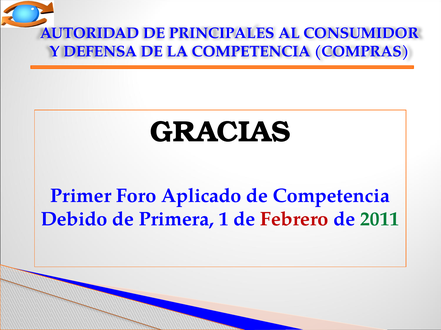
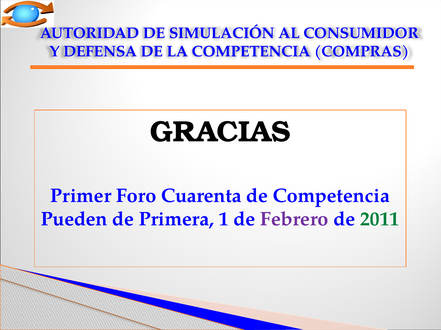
PRINCIPALES: PRINCIPALES -> SIMULACIÓN
Aplicado: Aplicado -> Cuarenta
Debido: Debido -> Pueden
Febrero colour: red -> purple
